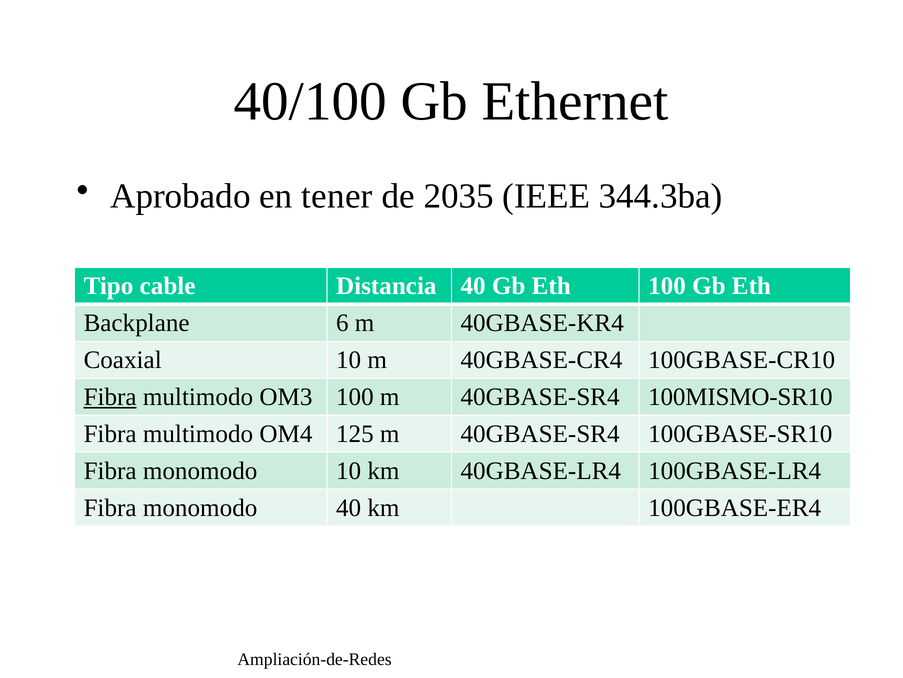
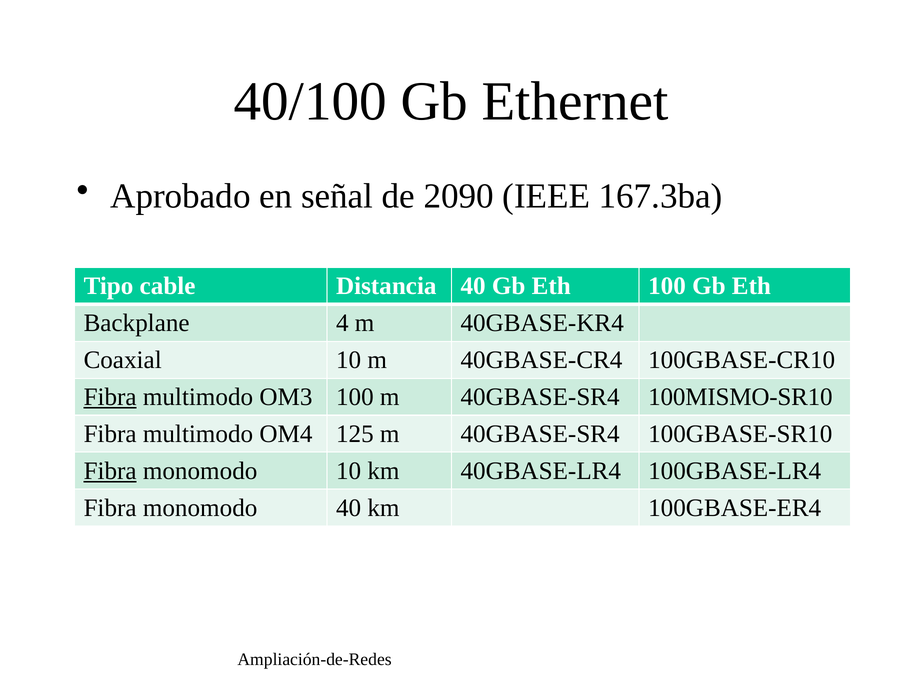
tener: tener -> señal
2035: 2035 -> 2090
344.3ba: 344.3ba -> 167.3ba
6: 6 -> 4
Fibra at (110, 470) underline: none -> present
